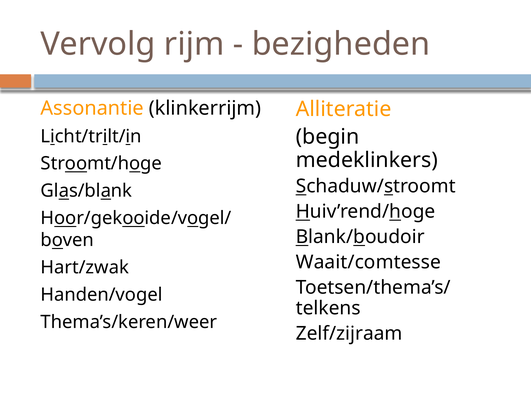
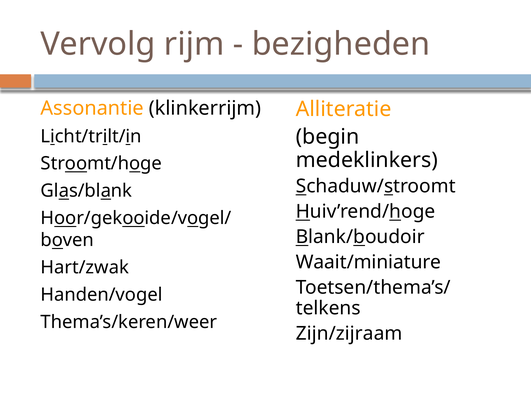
Waait/comtesse: Waait/comtesse -> Waait/miniature
Zelf/zijraam: Zelf/zijraam -> Zijn/zijraam
